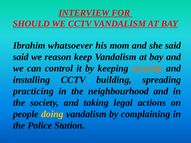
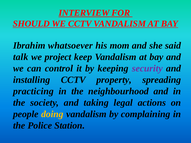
said at (21, 57): said -> talk
reason: reason -> project
security colour: orange -> purple
building: building -> property
